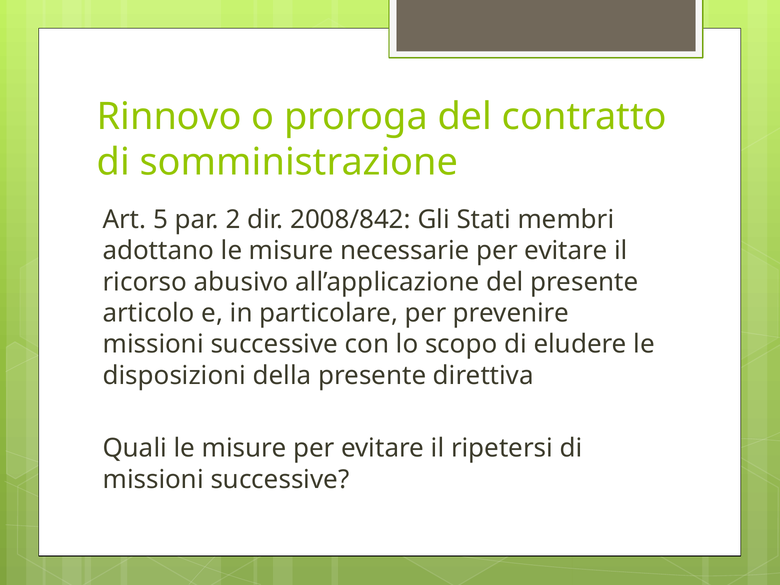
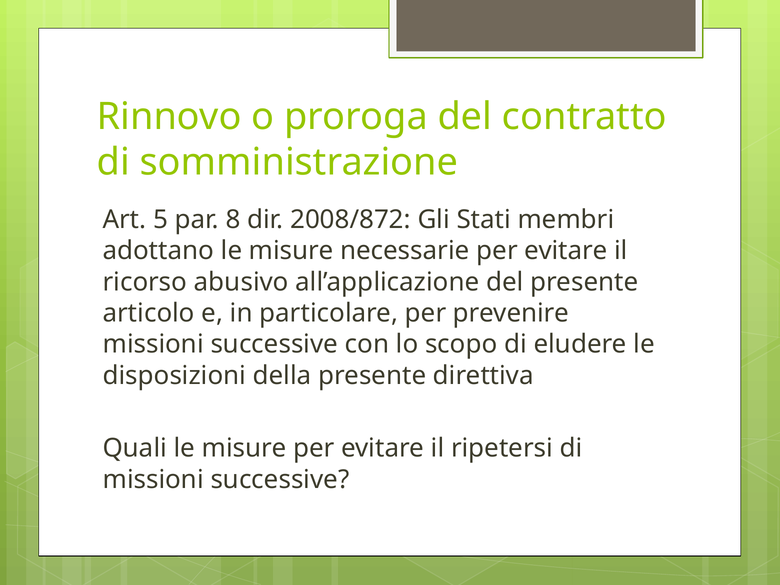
2: 2 -> 8
2008/842: 2008/842 -> 2008/872
